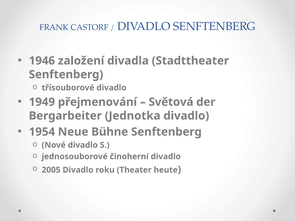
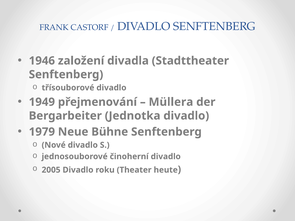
Světová: Světová -> Müllera
1954: 1954 -> 1979
